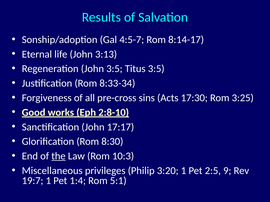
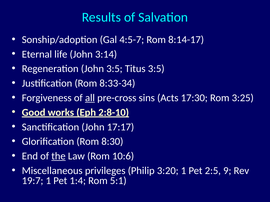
3:13: 3:13 -> 3:14
all underline: none -> present
10:3: 10:3 -> 10:6
